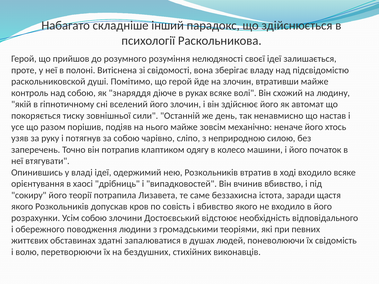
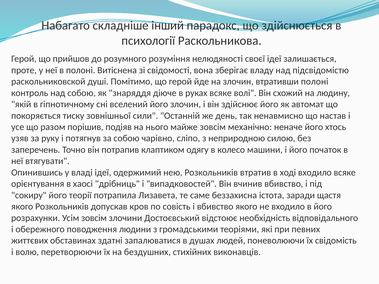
втративши майже: майже -> полоні
Усім собою: собою -> зовсім
